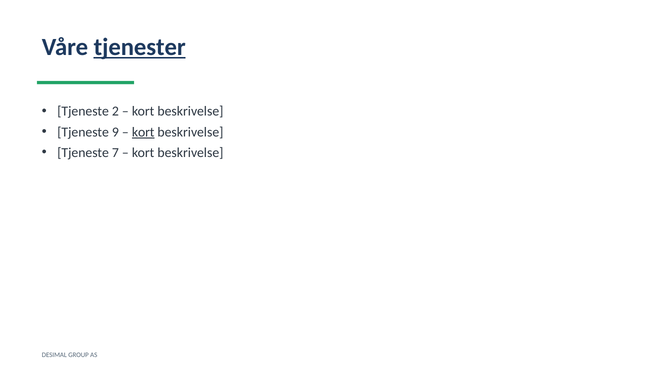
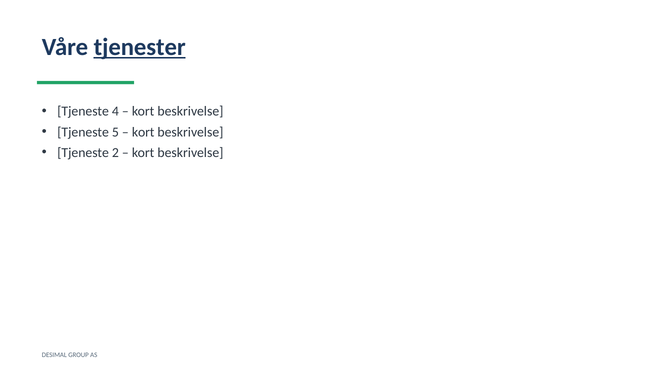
2: 2 -> 4
9: 9 -> 5
kort at (143, 132) underline: present -> none
7: 7 -> 2
